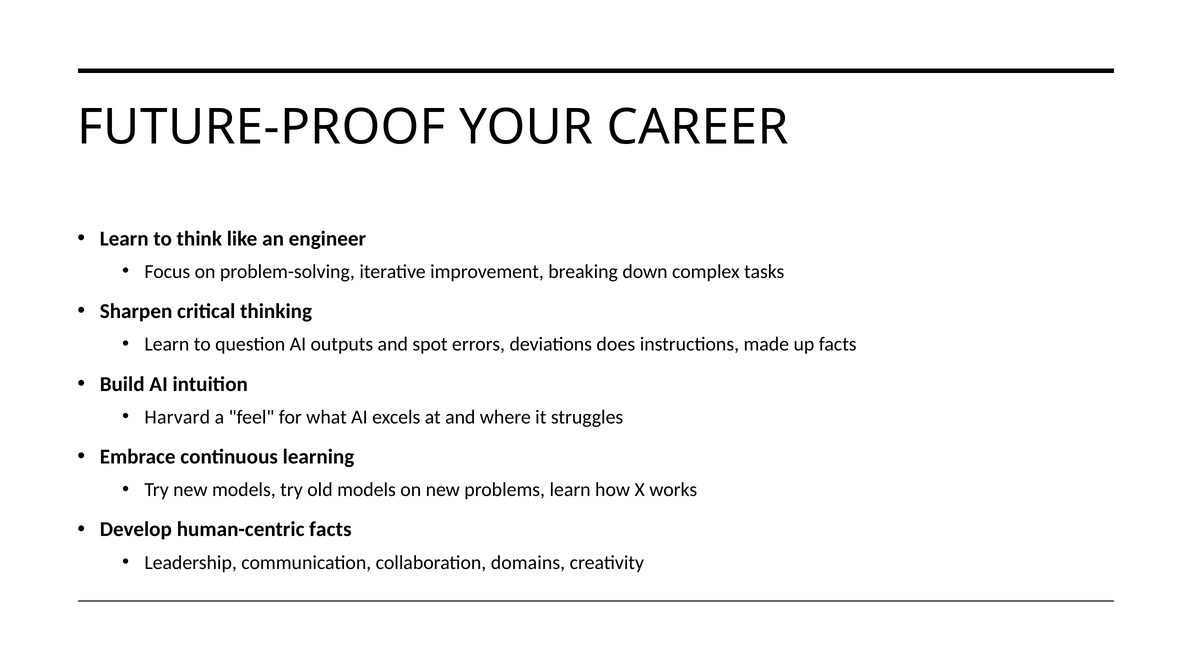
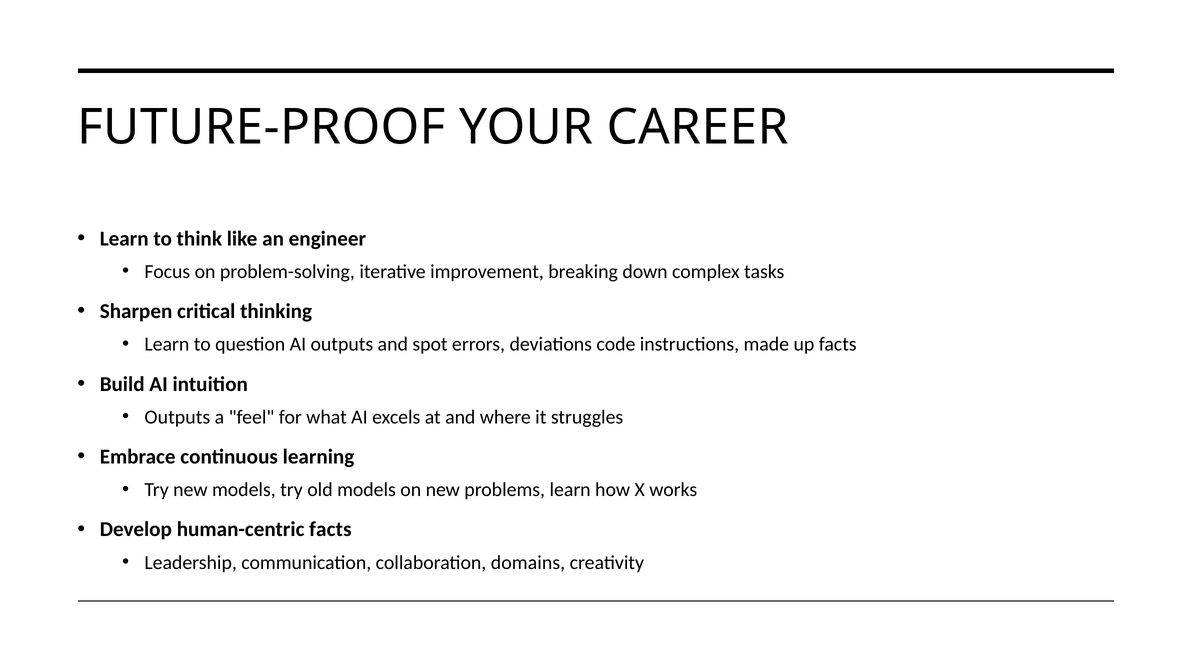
does: does -> code
Harvard at (177, 417): Harvard -> Outputs
